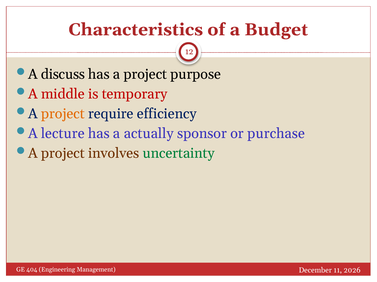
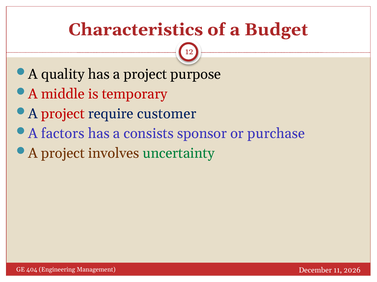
discuss: discuss -> quality
project at (63, 114) colour: orange -> red
efficiency: efficiency -> customer
lecture: lecture -> factors
actually: actually -> consists
